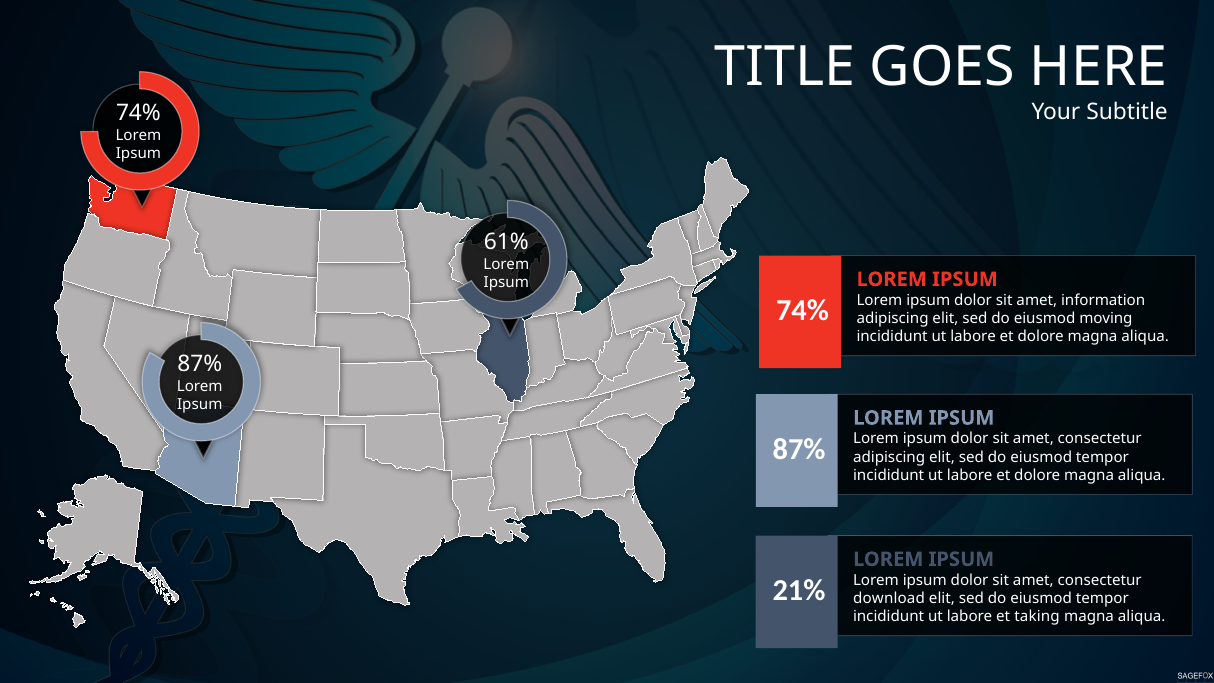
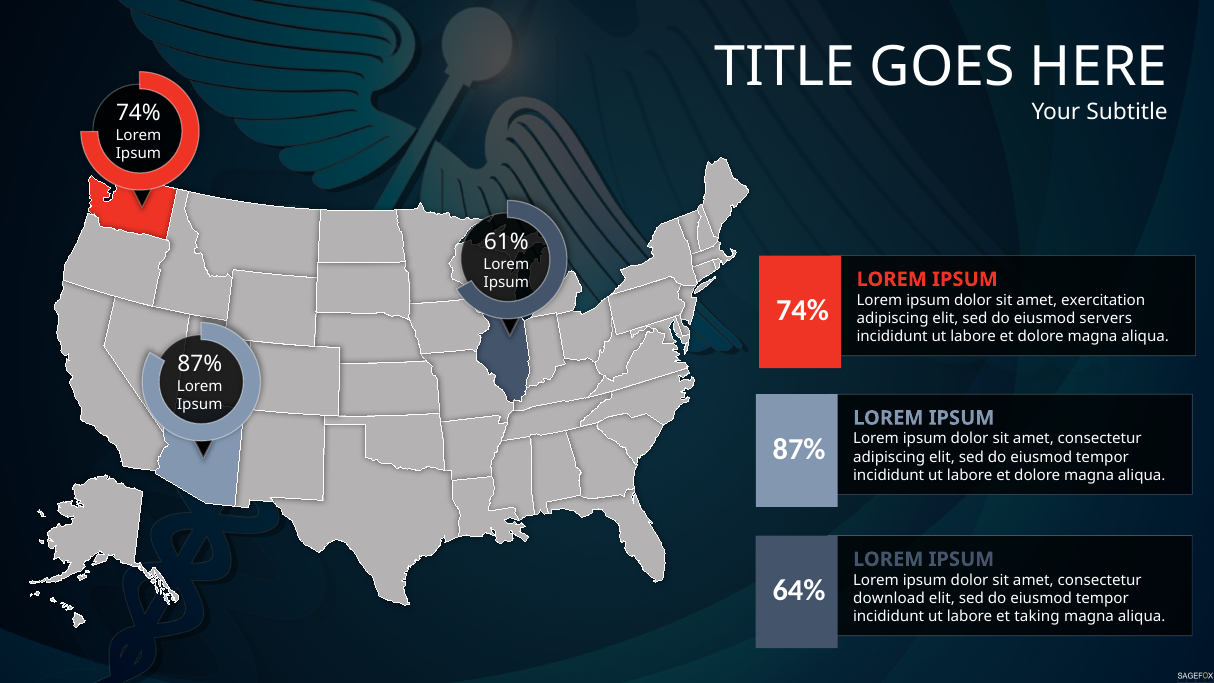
information: information -> exercitation
moving: moving -> servers
21%: 21% -> 64%
